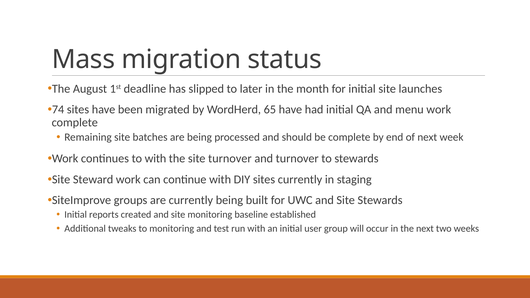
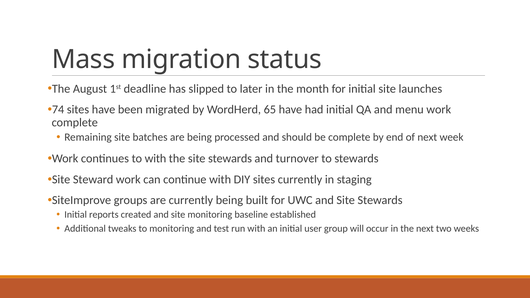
the site turnover: turnover -> stewards
